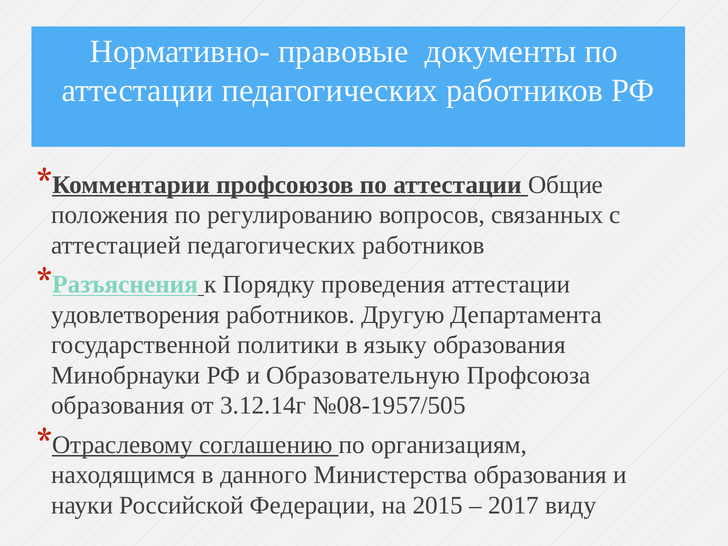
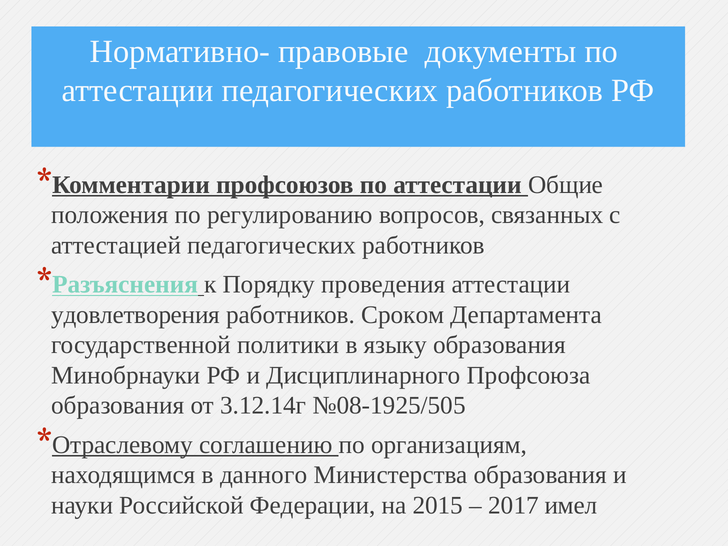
Другую: Другую -> Сроком
Образовательную: Образовательную -> Дисциплинарного
№08-1957/505: №08-1957/505 -> №08-1925/505
виду: виду -> имел
